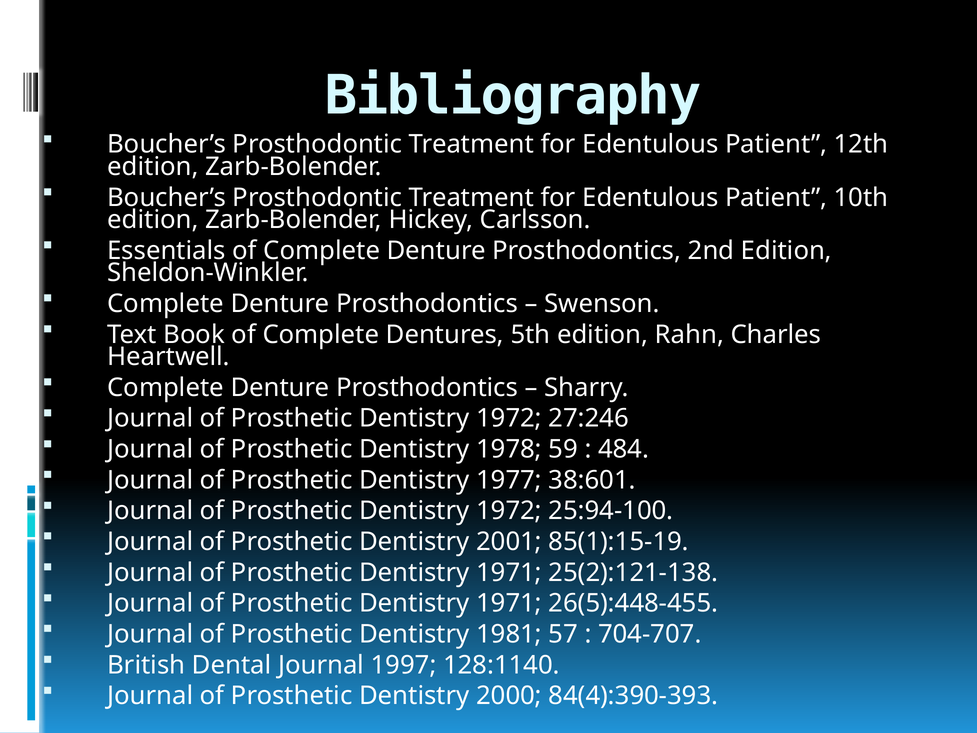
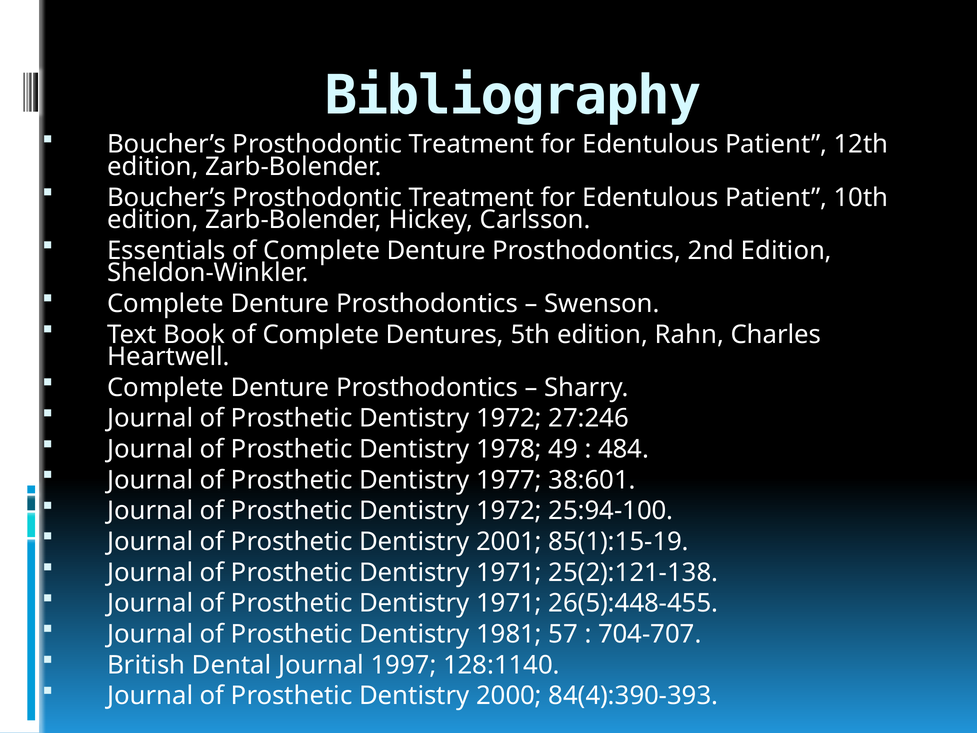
59: 59 -> 49
